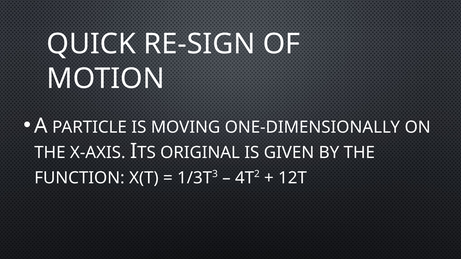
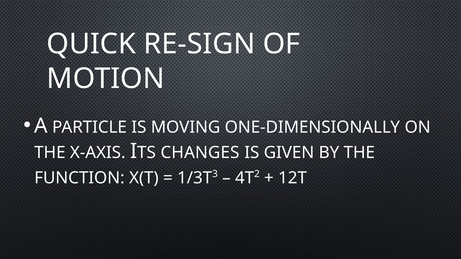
ORIGINAL: ORIGINAL -> CHANGES
